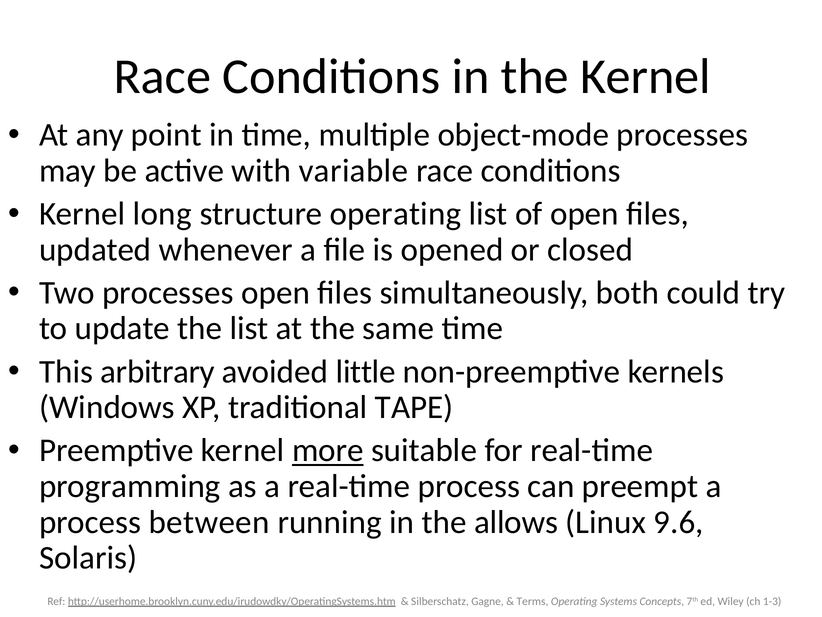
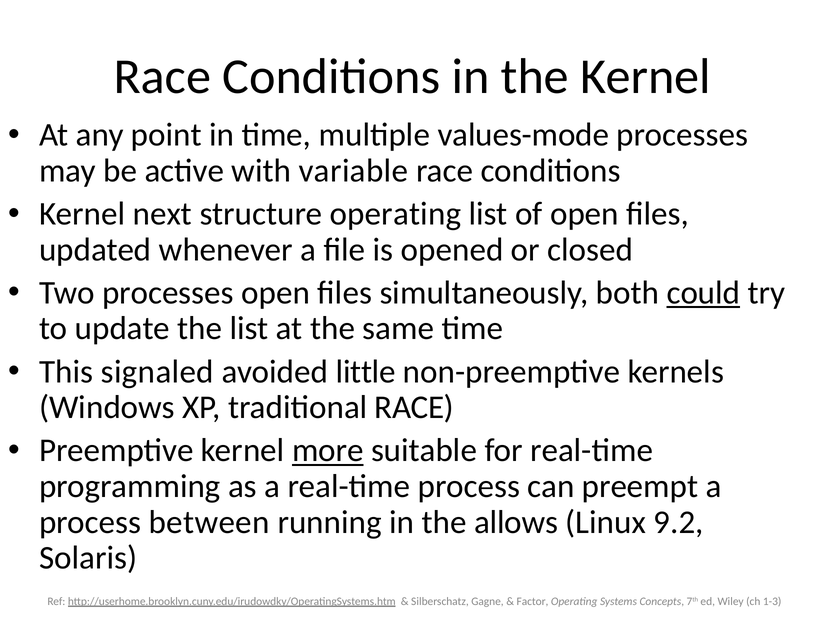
object-mode: object-mode -> values-mode
long: long -> next
could underline: none -> present
arbitrary: arbitrary -> signaled
traditional TAPE: TAPE -> RACE
9.6: 9.6 -> 9.2
Terms: Terms -> Factor
